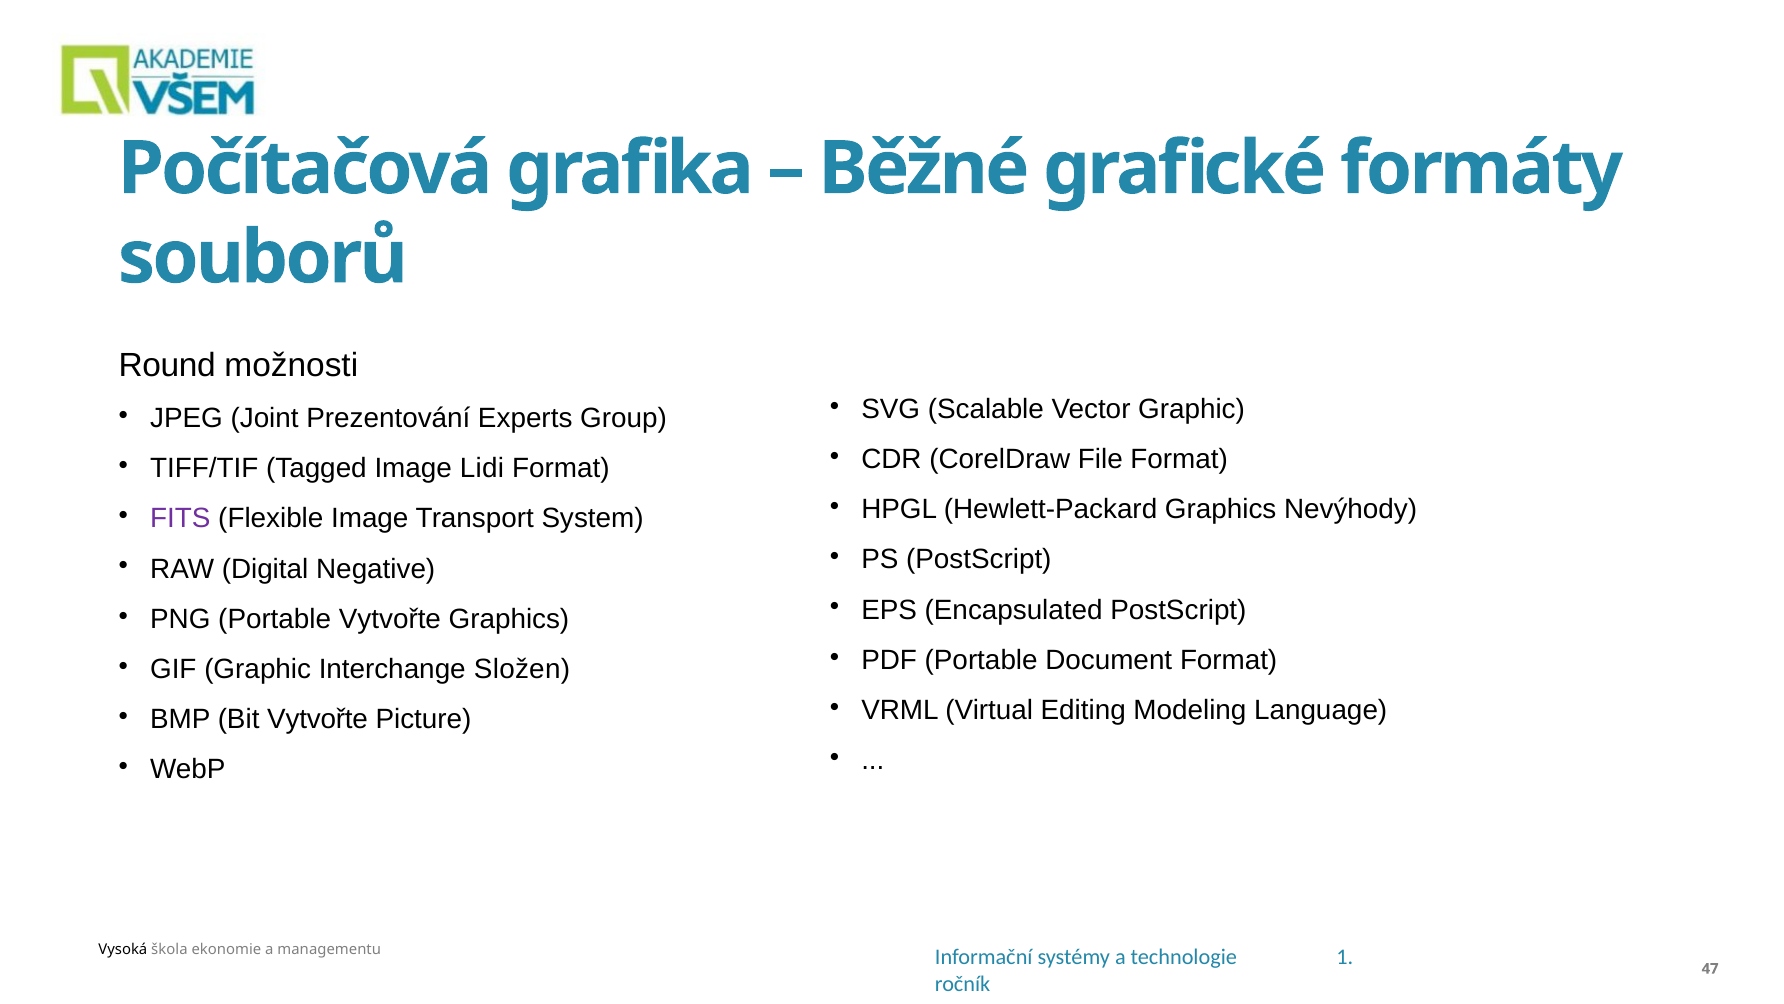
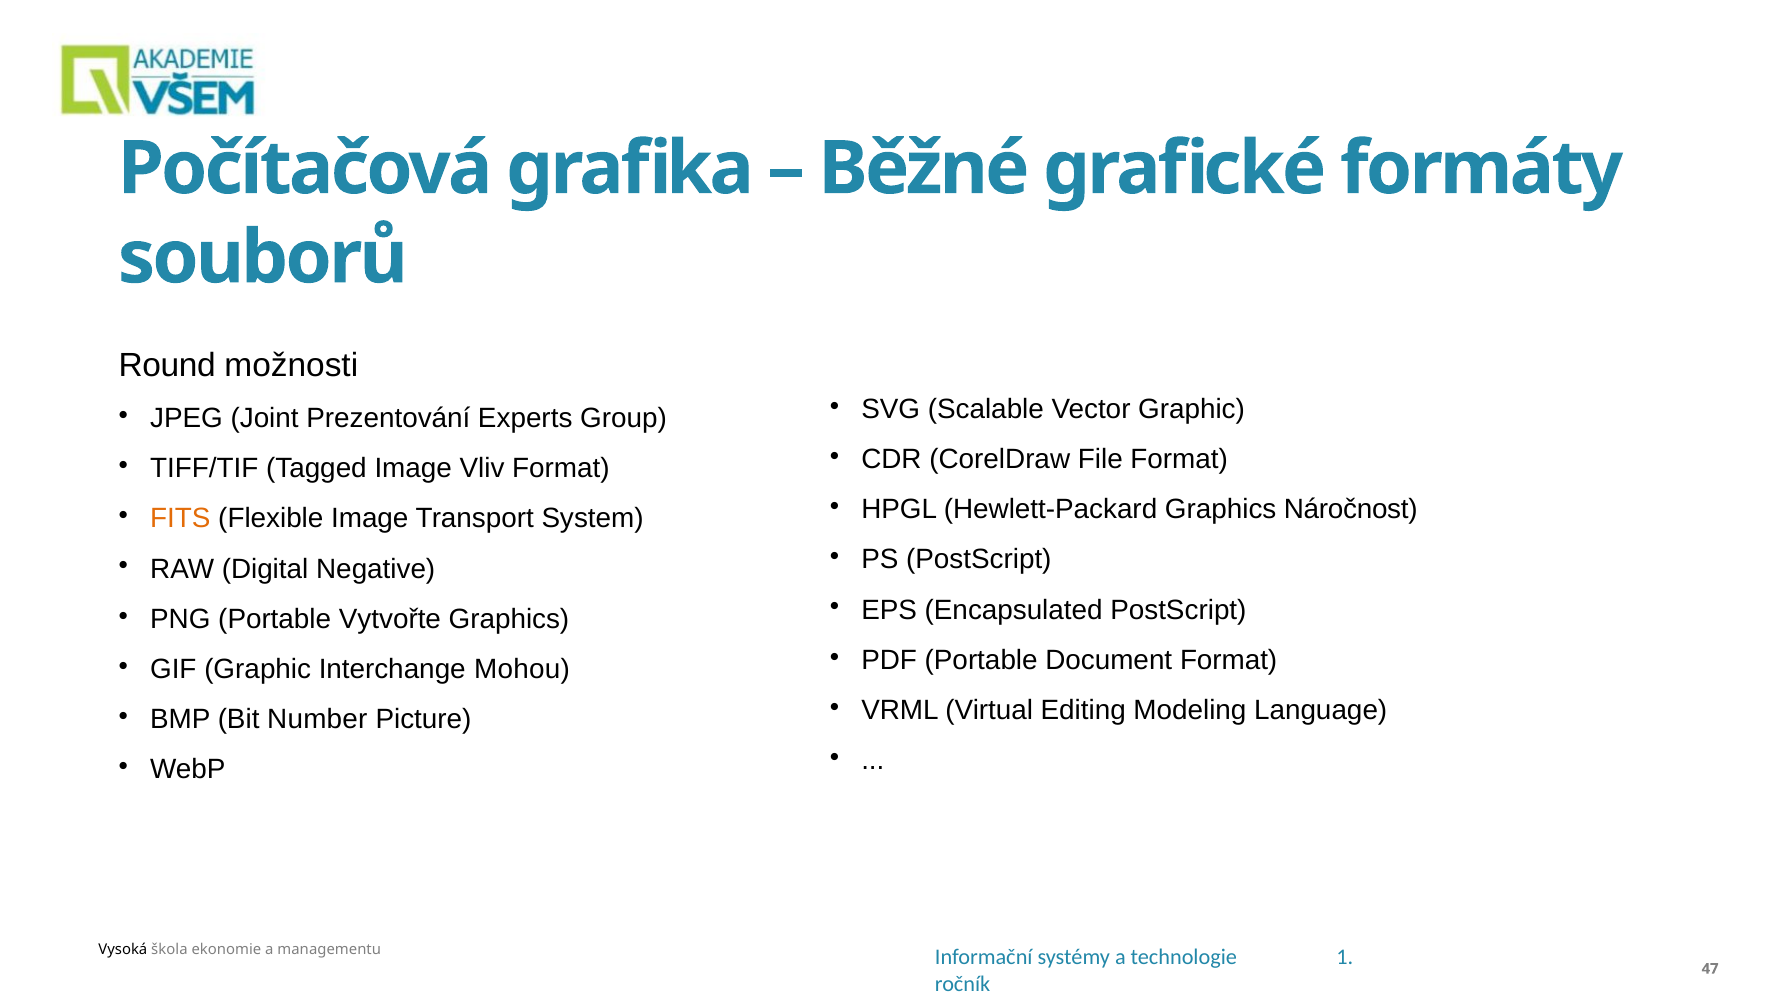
Lidi: Lidi -> Vliv
Nevýhody: Nevýhody -> Náročnost
FITS colour: purple -> orange
Složen: Složen -> Mohou
Bit Vytvořte: Vytvořte -> Number
